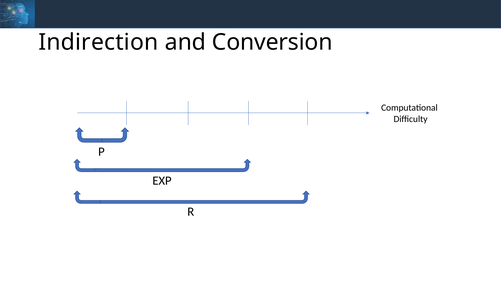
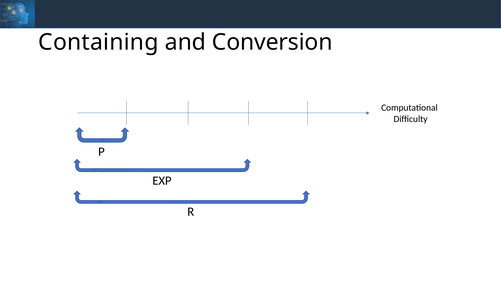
Indirection: Indirection -> Containing
